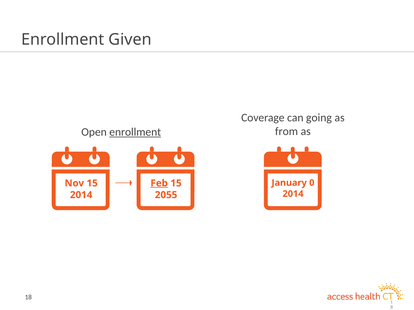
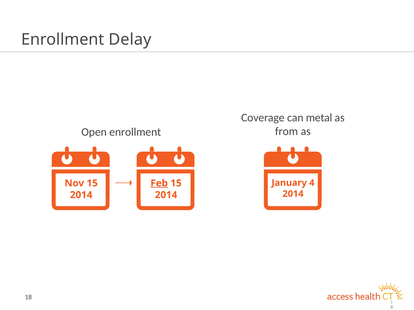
Given: Given -> Delay
going: going -> metal
enrollment at (135, 132) underline: present -> none
0: 0 -> 4
2055 at (166, 195): 2055 -> 2014
